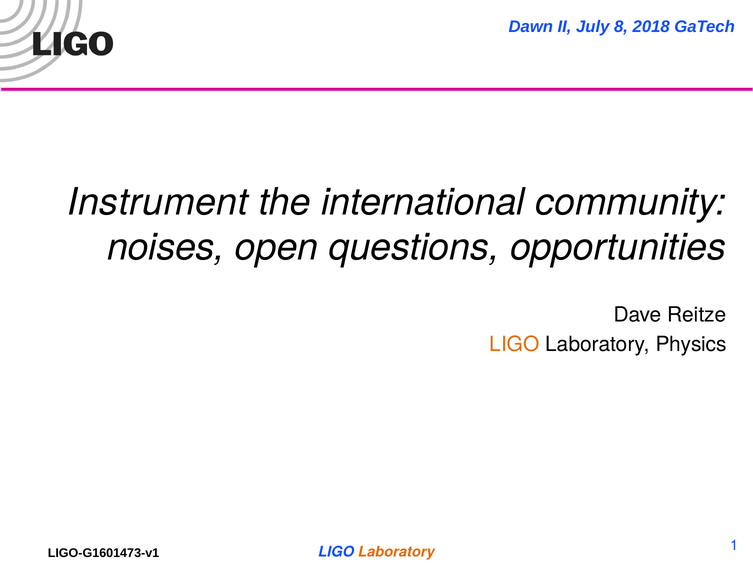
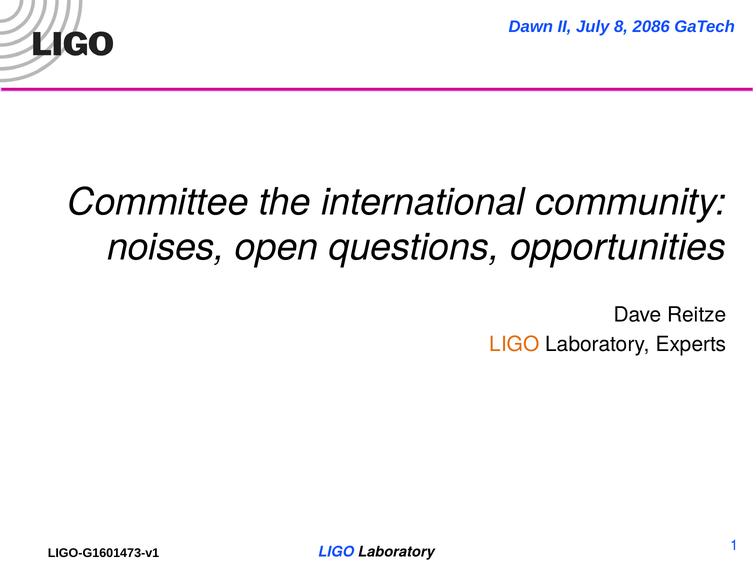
2018: 2018 -> 2086
Instrument: Instrument -> Committee
Physics: Physics -> Experts
Laboratory at (396, 552) colour: orange -> black
